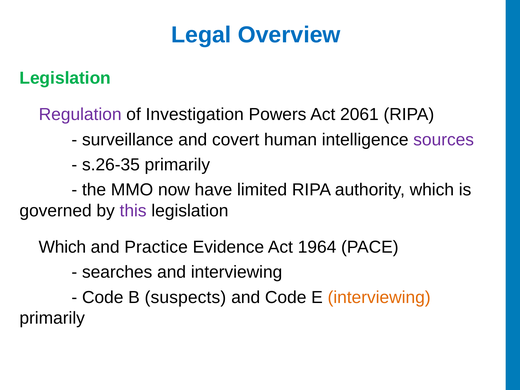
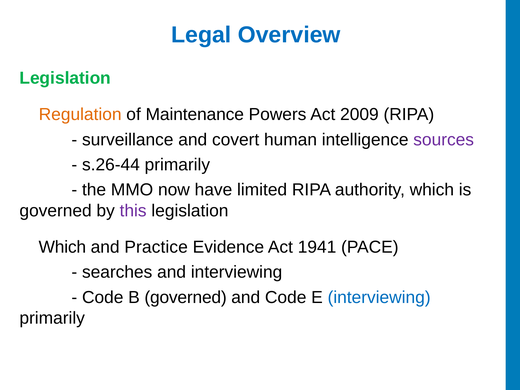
Regulation colour: purple -> orange
Investigation: Investigation -> Maintenance
2061: 2061 -> 2009
s.26-35: s.26-35 -> s.26-44
1964: 1964 -> 1941
B suspects: suspects -> governed
interviewing at (379, 297) colour: orange -> blue
